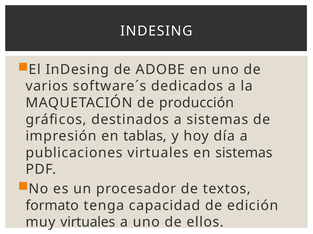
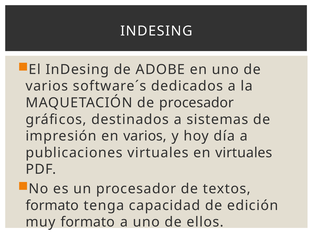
de producción: producción -> procesador
en tablas: tablas -> varios
en sistemas: sistemas -> virtuales
muy virtuales: virtuales -> formato
